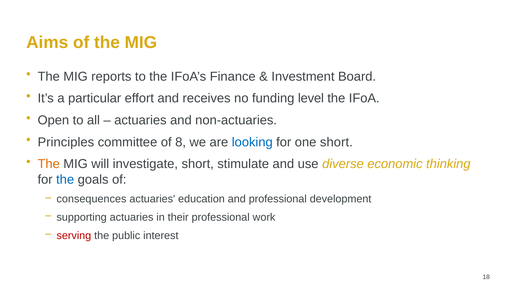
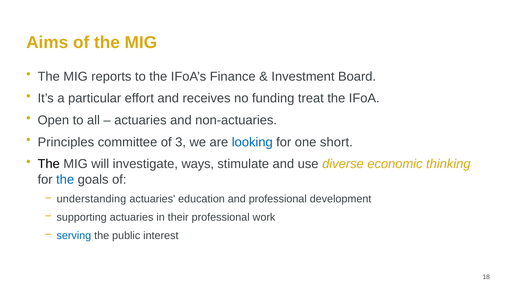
level: level -> treat
8: 8 -> 3
The at (49, 164) colour: orange -> black
investigate short: short -> ways
consequences: consequences -> understanding
serving colour: red -> blue
